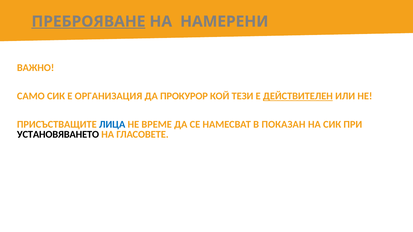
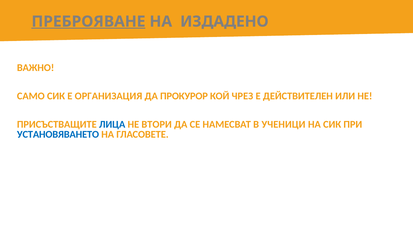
НАМЕРЕНИ: НАМЕРЕНИ -> ИЗДАДЕНО
ТЕЗИ: ТЕЗИ -> ЧРЕЗ
ДЕЙСТВИТЕЛЕН underline: present -> none
ВРЕМЕ: ВРЕМЕ -> ВТОРИ
ПОКАЗАН: ПОКАЗАН -> УЧЕНИЦИ
УСТАНОВЯВАНЕТО colour: black -> blue
